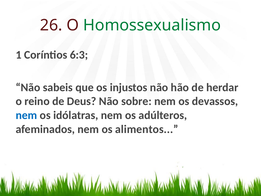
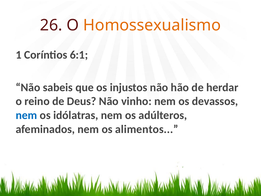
Homossexualismo colour: green -> orange
6:3: 6:3 -> 6:1
sobre: sobre -> vinho
